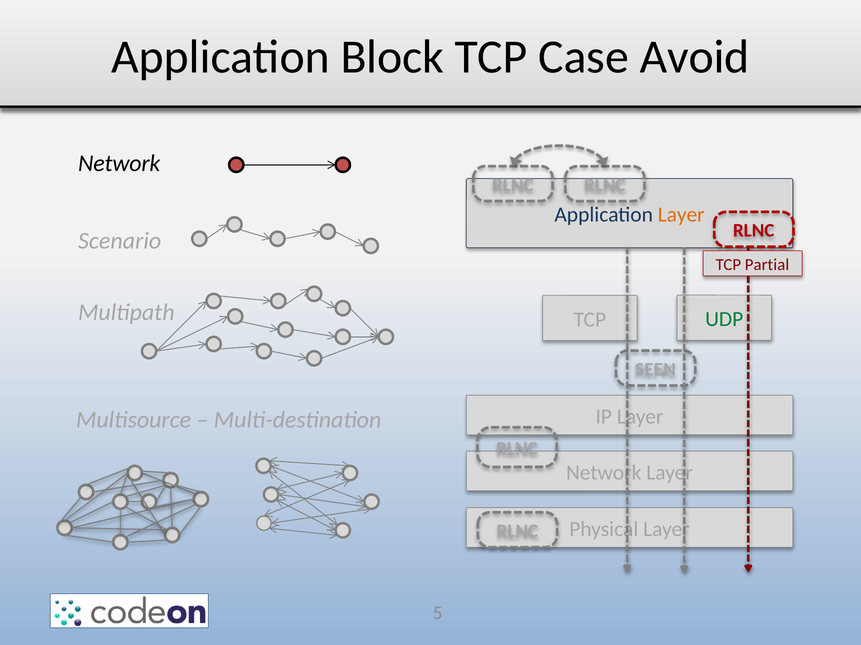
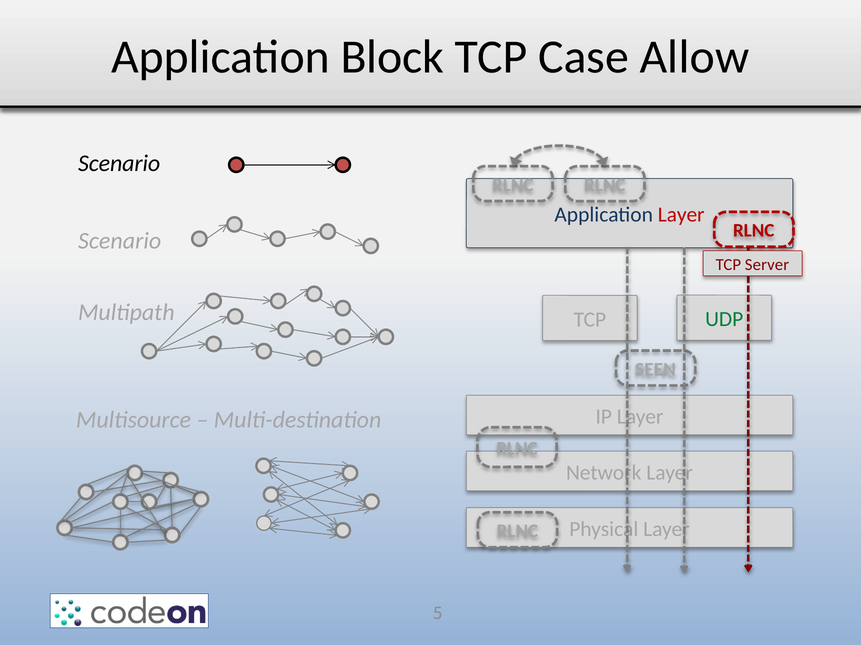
Avoid: Avoid -> Allow
Network at (119, 164): Network -> Scenario
Layer at (681, 215) colour: orange -> red
Partial: Partial -> Server
